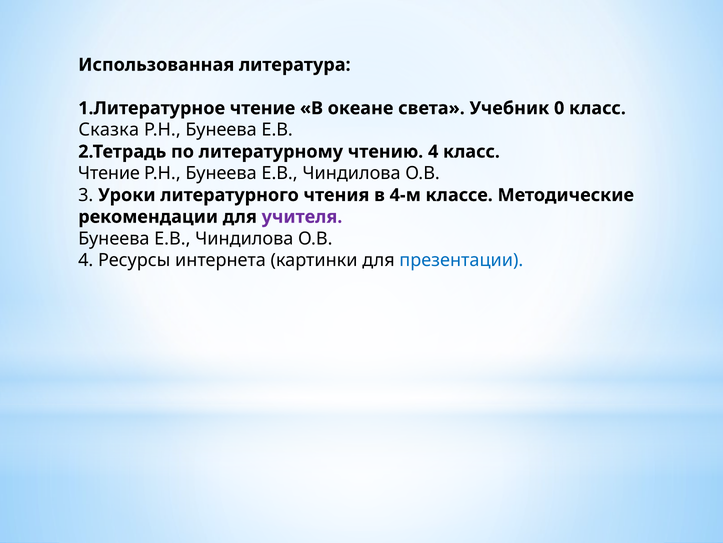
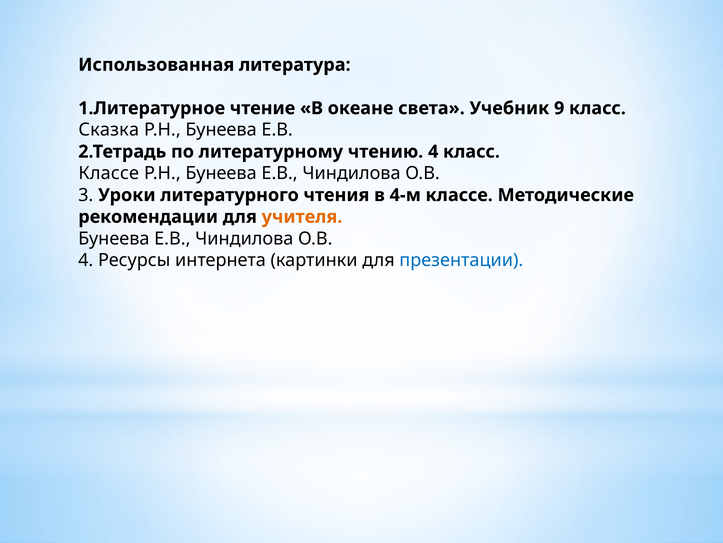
0: 0 -> 9
Чтение at (109, 173): Чтение -> Классе
учителя colour: purple -> orange
